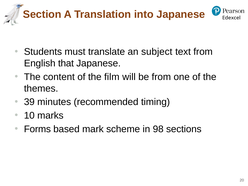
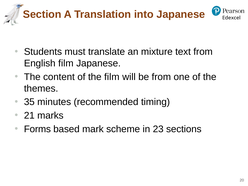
subject: subject -> mixture
English that: that -> film
39: 39 -> 35
10: 10 -> 21
98: 98 -> 23
